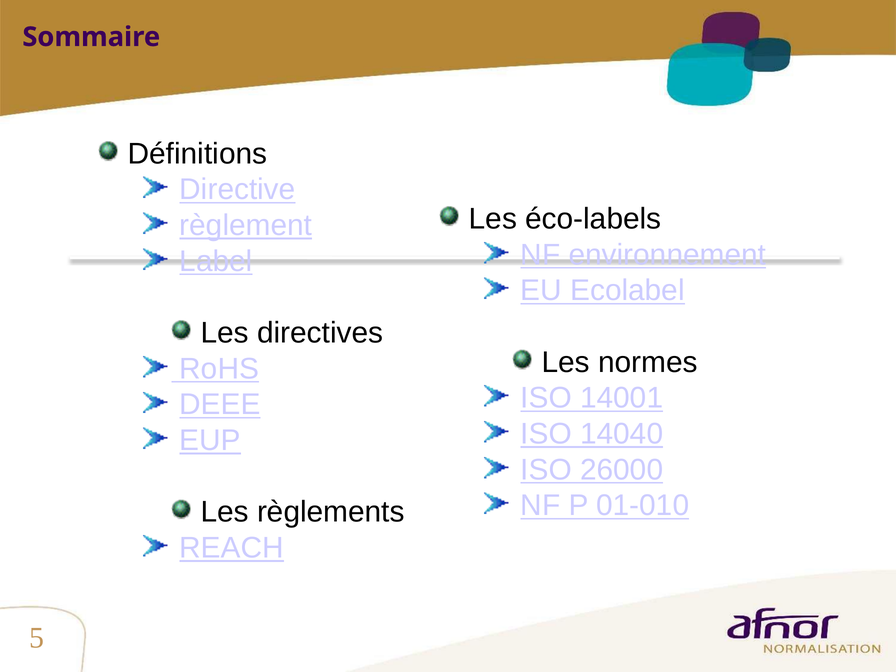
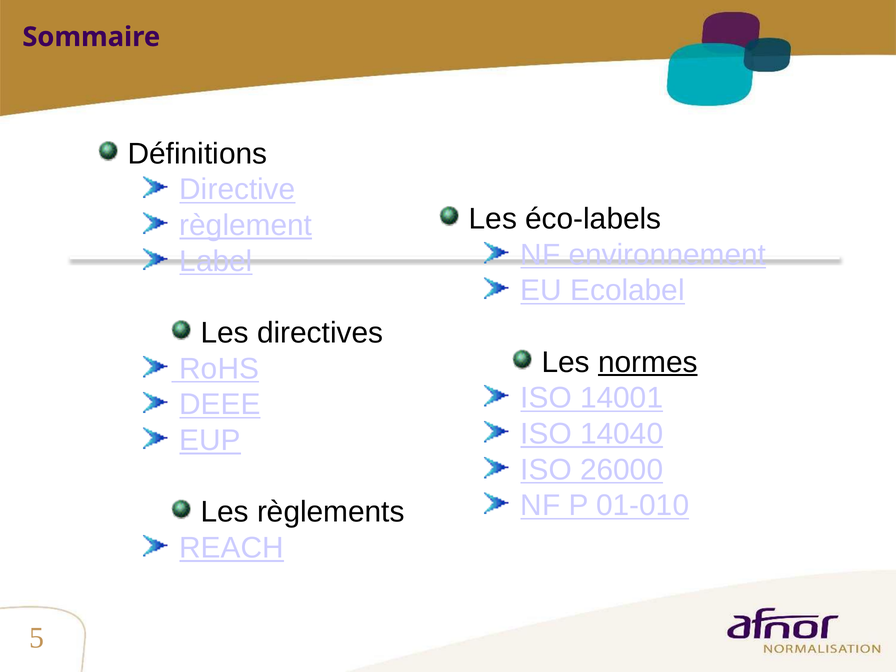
normes underline: none -> present
